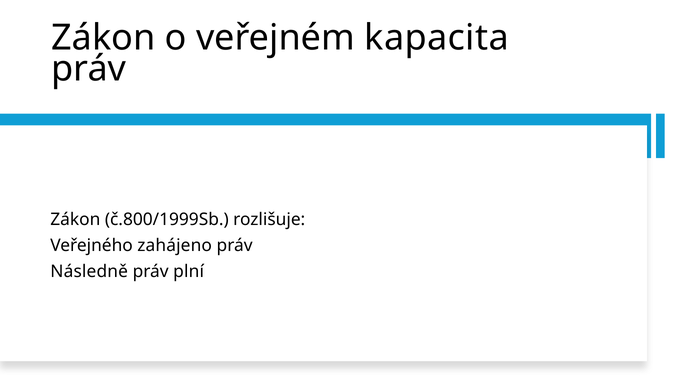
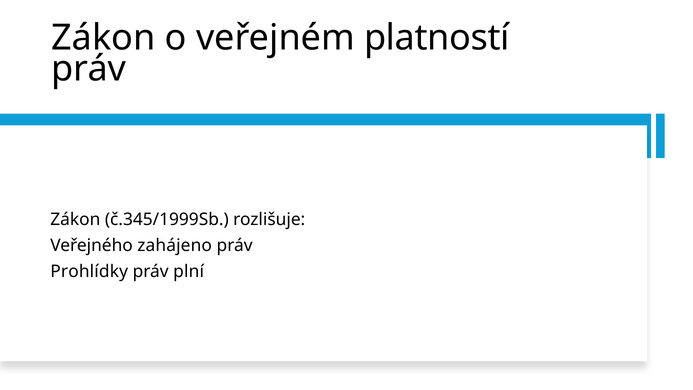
kapacita: kapacita -> platností
č.800/1999Sb: č.800/1999Sb -> č.345/1999Sb
Následně: Následně -> Prohlídky
